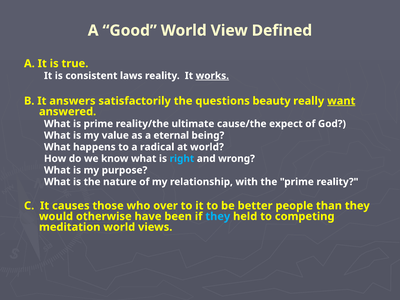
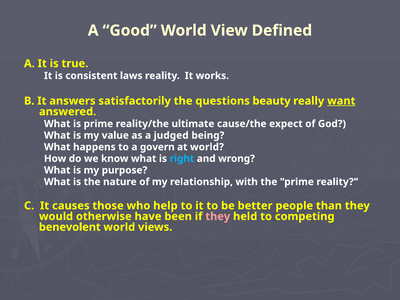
works underline: present -> none
eternal: eternal -> judged
radical: radical -> govern
over: over -> help
they at (218, 216) colour: light blue -> pink
meditation: meditation -> benevolent
